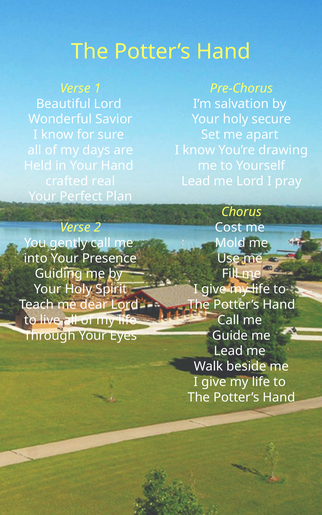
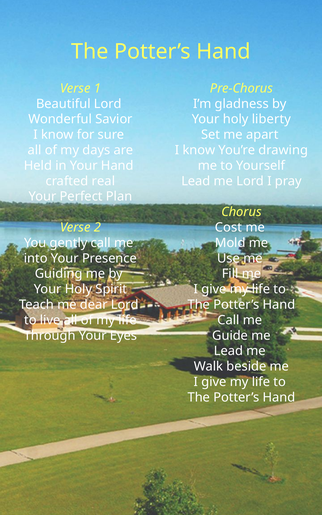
salvation: salvation -> gladness
secure: secure -> liberty
